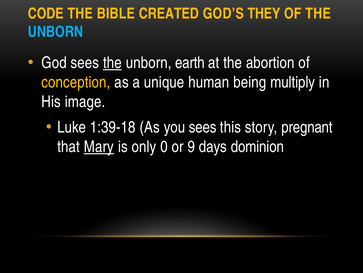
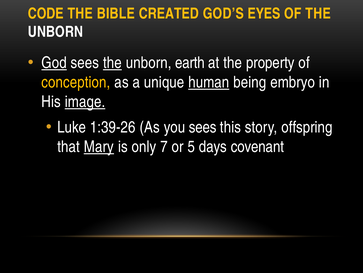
THEY: THEY -> EYES
UNBORN at (56, 32) colour: light blue -> white
God underline: none -> present
abortion: abortion -> property
human underline: none -> present
multiply: multiply -> embryo
image underline: none -> present
1:39-18: 1:39-18 -> 1:39-26
pregnant: pregnant -> offspring
0: 0 -> 7
9: 9 -> 5
dominion: dominion -> covenant
